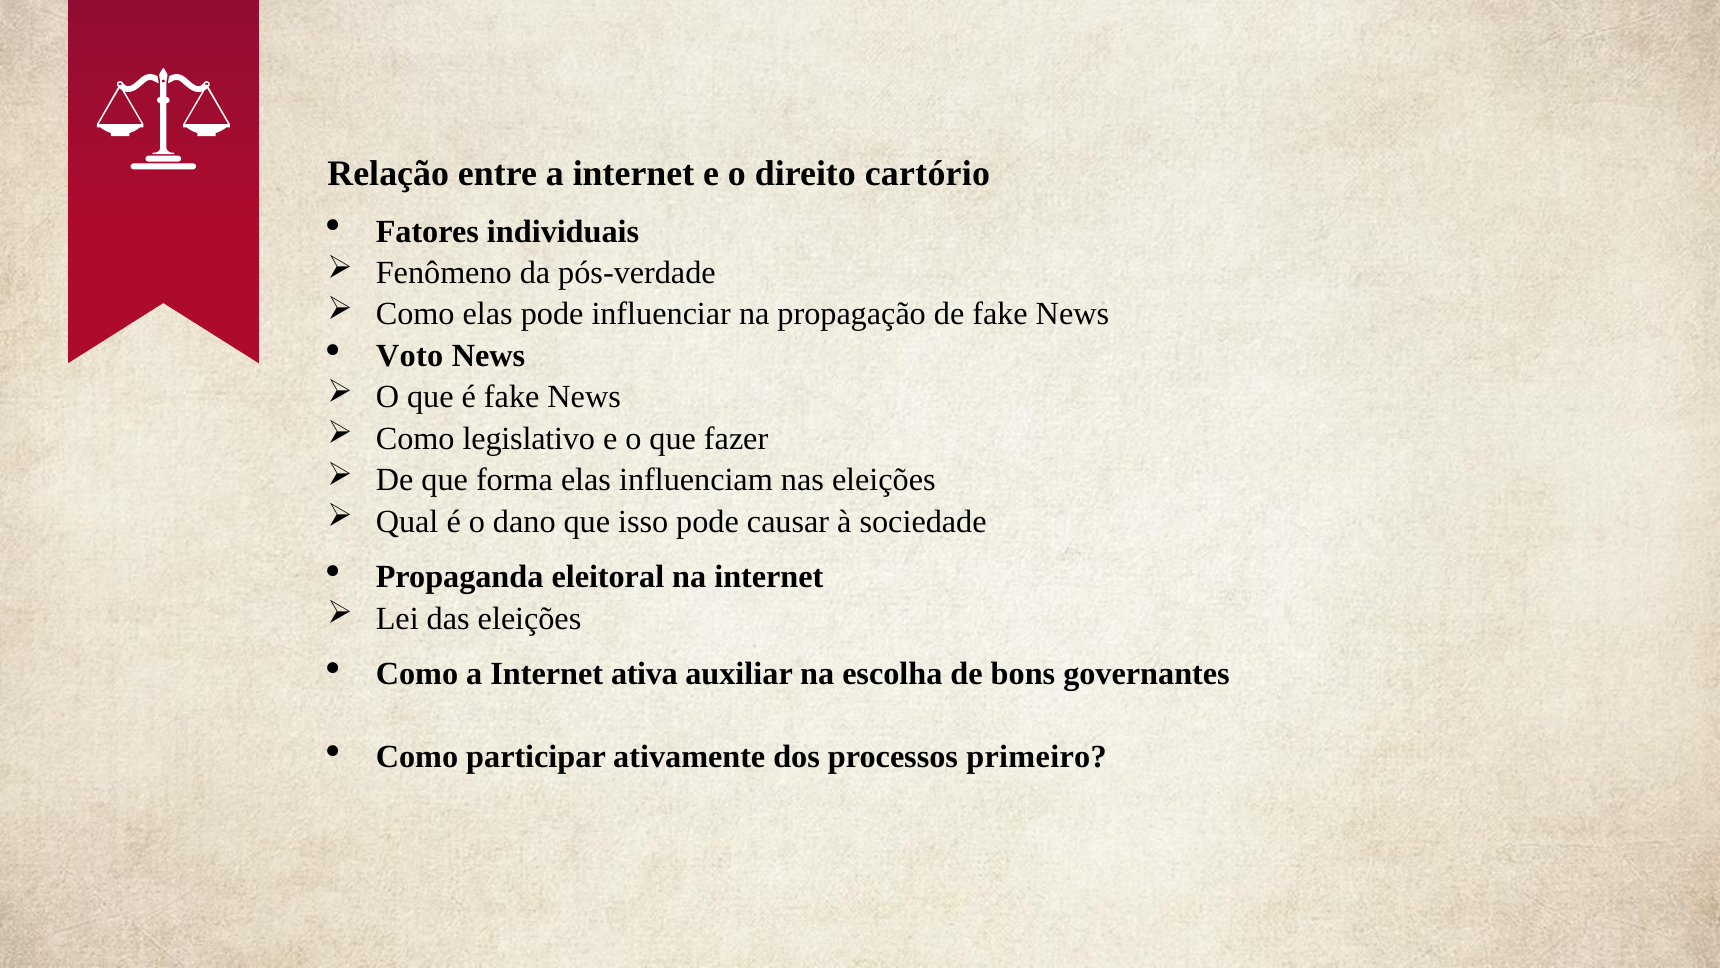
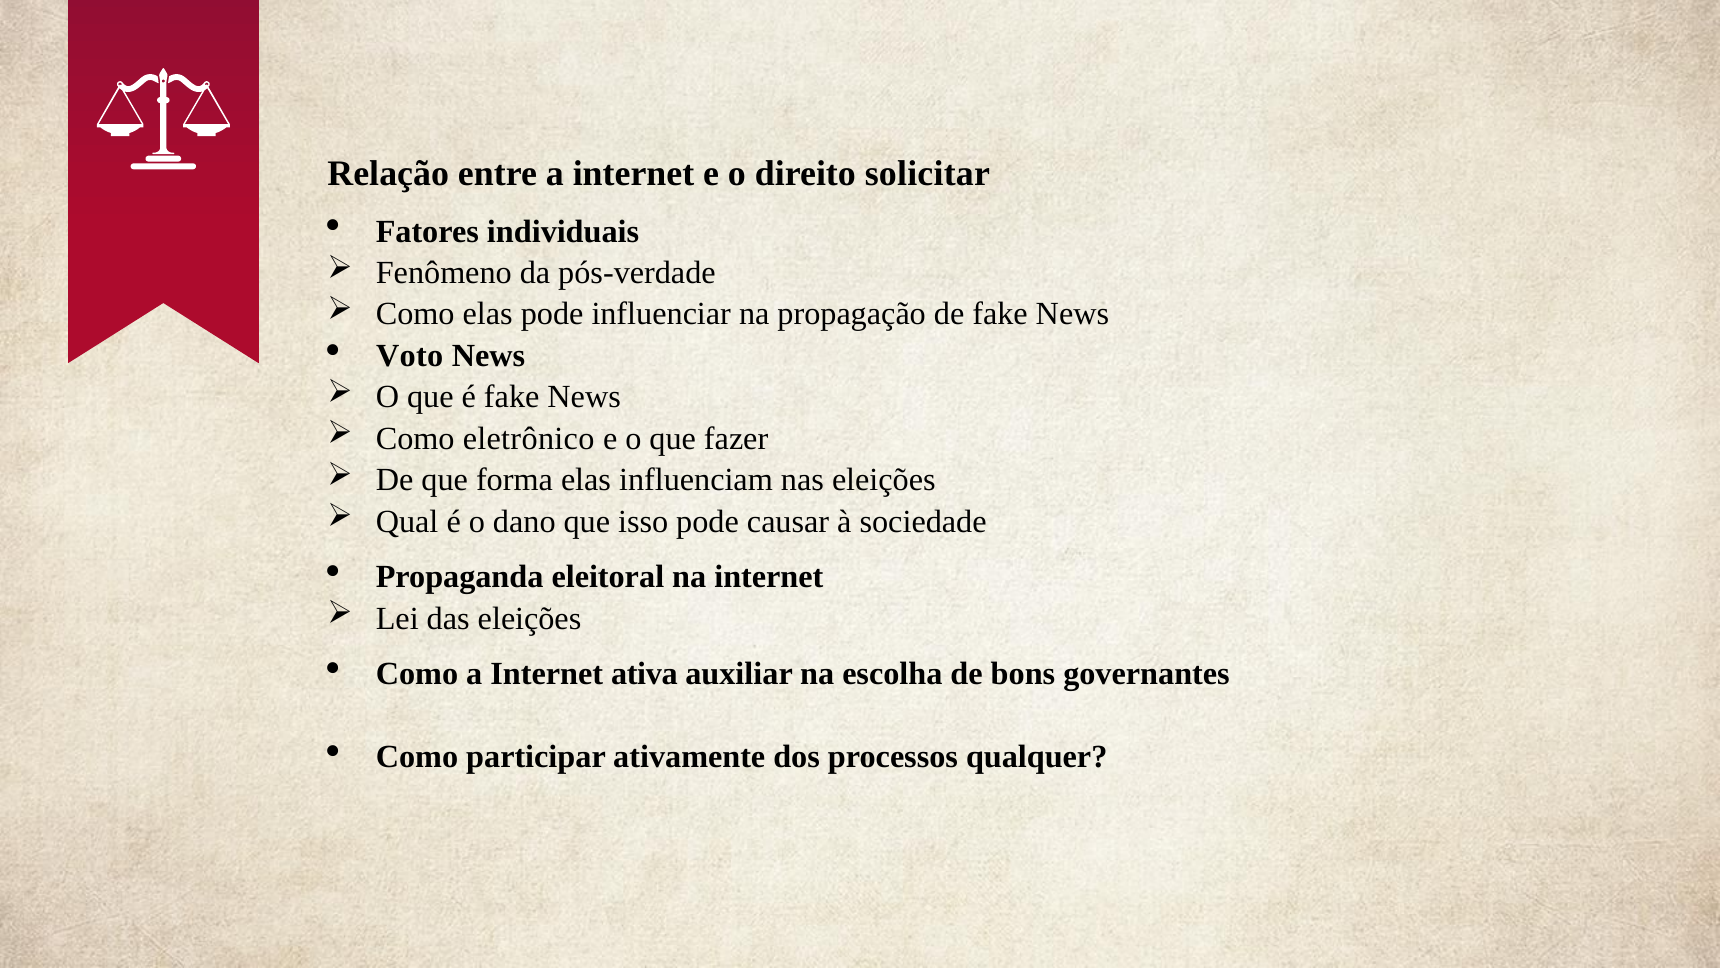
cartório: cartório -> solicitar
legislativo: legislativo -> eletrônico
primeiro: primeiro -> qualquer
